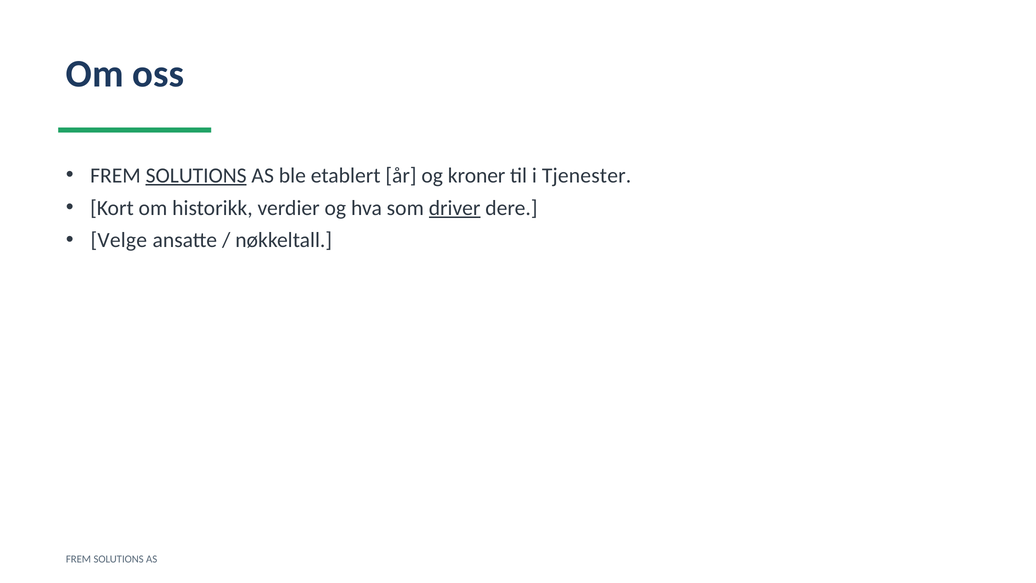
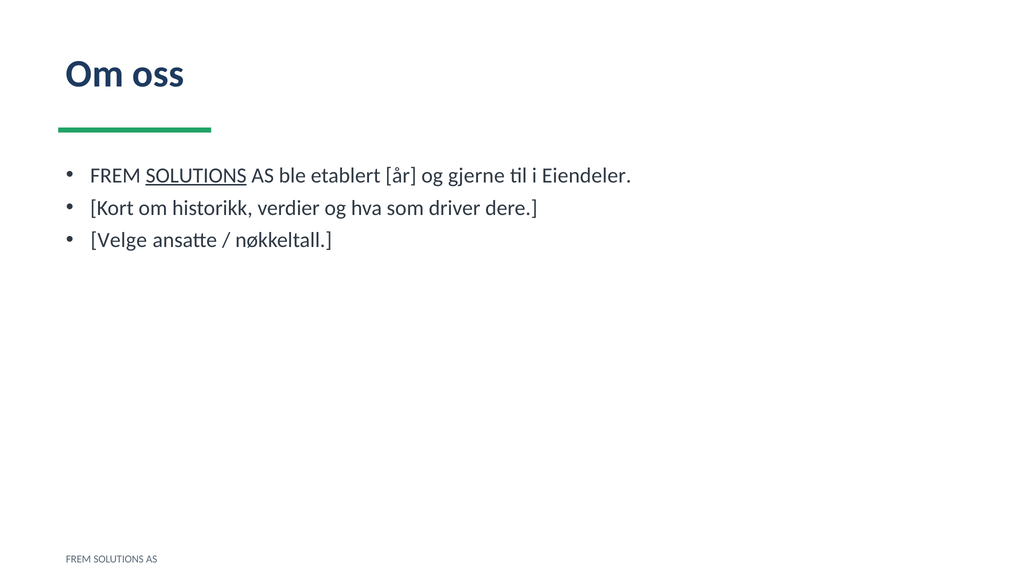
kroner: kroner -> gjerne
Tjenester: Tjenester -> Eiendeler
driver underline: present -> none
